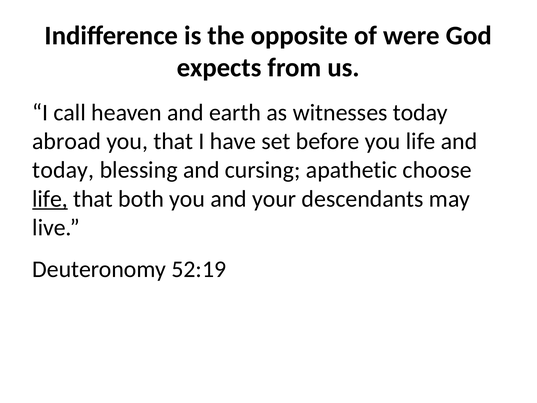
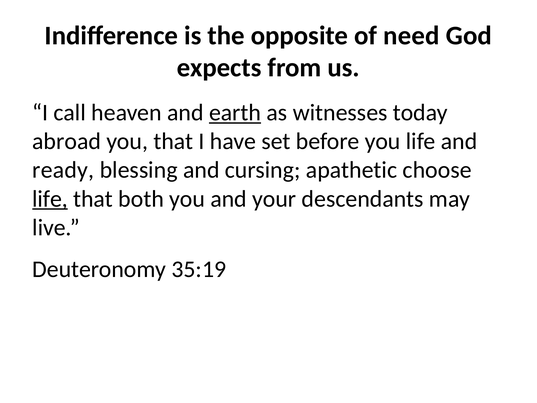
were: were -> need
earth underline: none -> present
today at (63, 170): today -> ready
52:19: 52:19 -> 35:19
